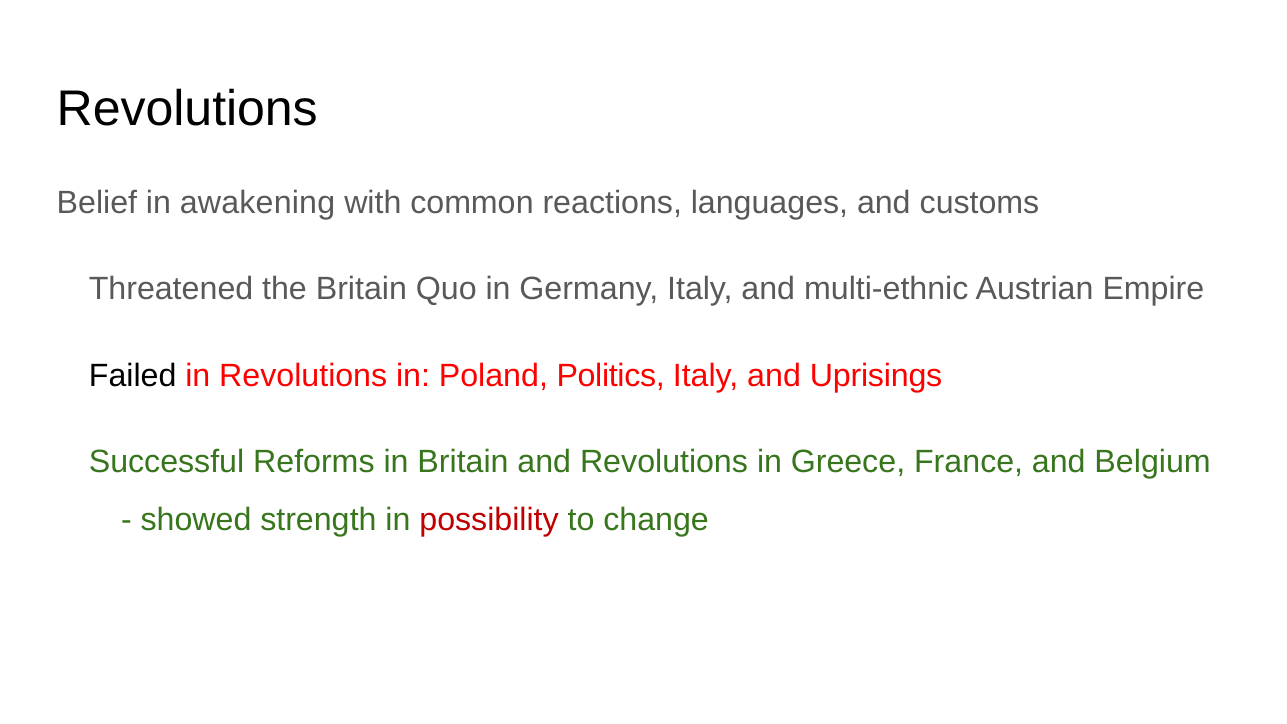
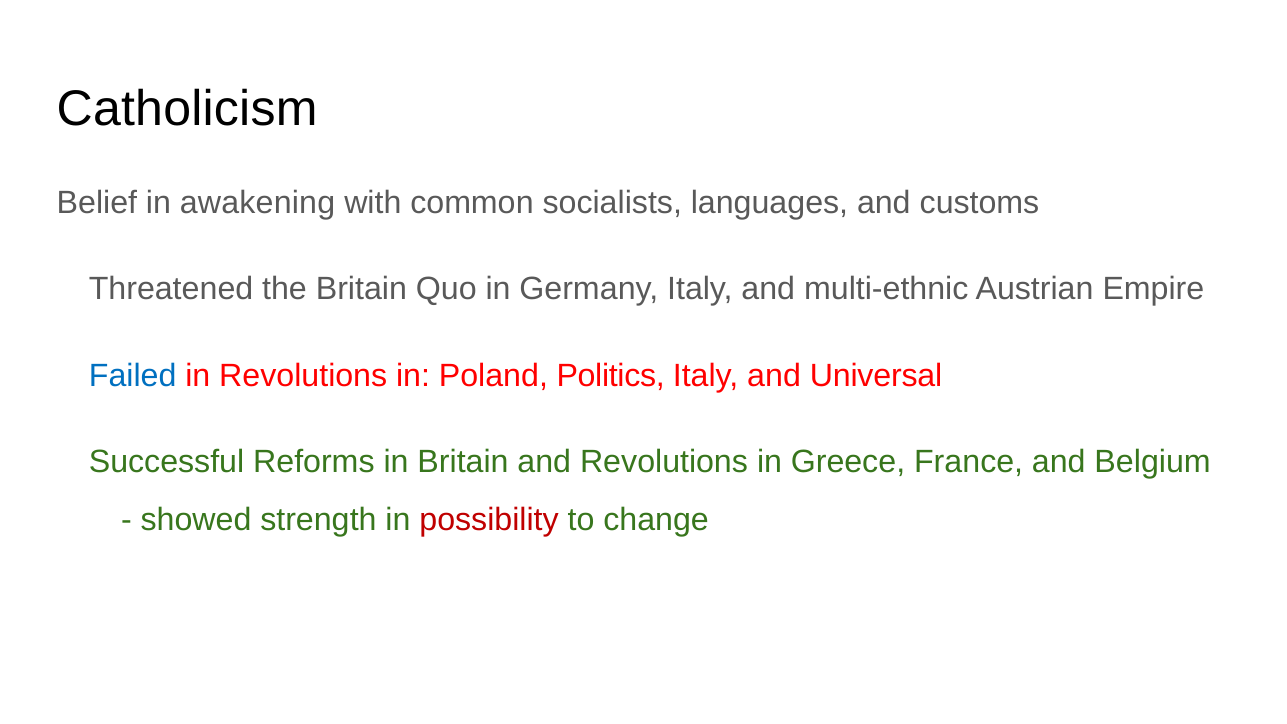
Revolutions at (187, 109): Revolutions -> Catholicism
reactions: reactions -> socialists
Failed colour: black -> blue
Uprisings: Uprisings -> Universal
